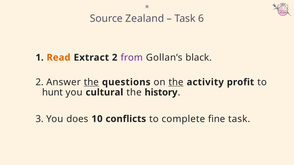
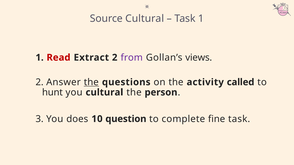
Source Zealand: Zealand -> Cultural
Task 6: 6 -> 1
Read colour: orange -> red
black: black -> views
the at (176, 82) underline: present -> none
profit: profit -> called
history: history -> person
conflicts: conflicts -> question
